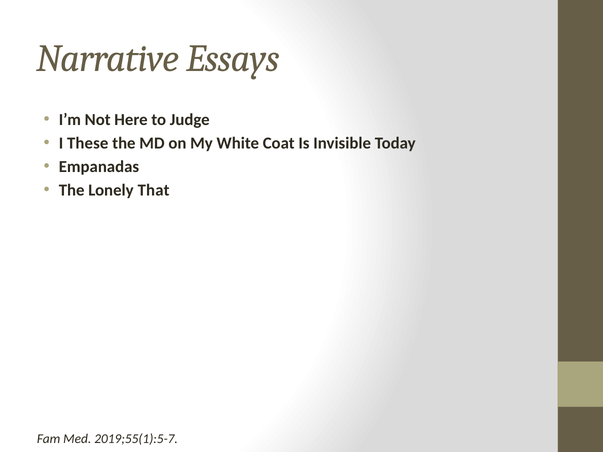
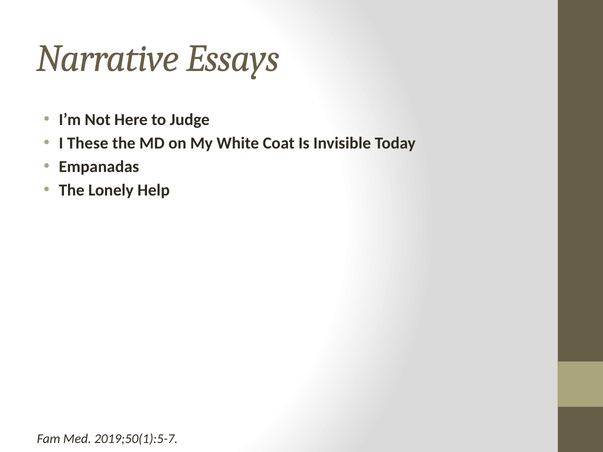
That: That -> Help
2019;55(1):5-7: 2019;55(1):5-7 -> 2019;50(1):5-7
